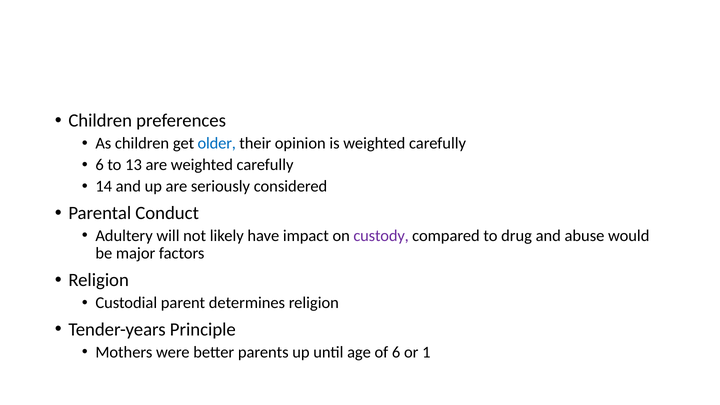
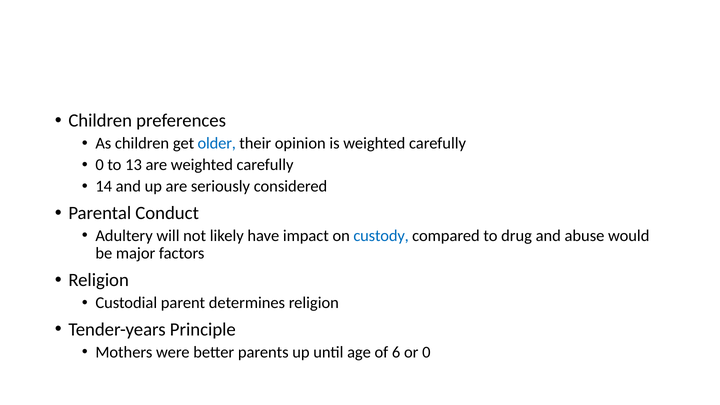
6 at (100, 165): 6 -> 0
custody colour: purple -> blue
or 1: 1 -> 0
